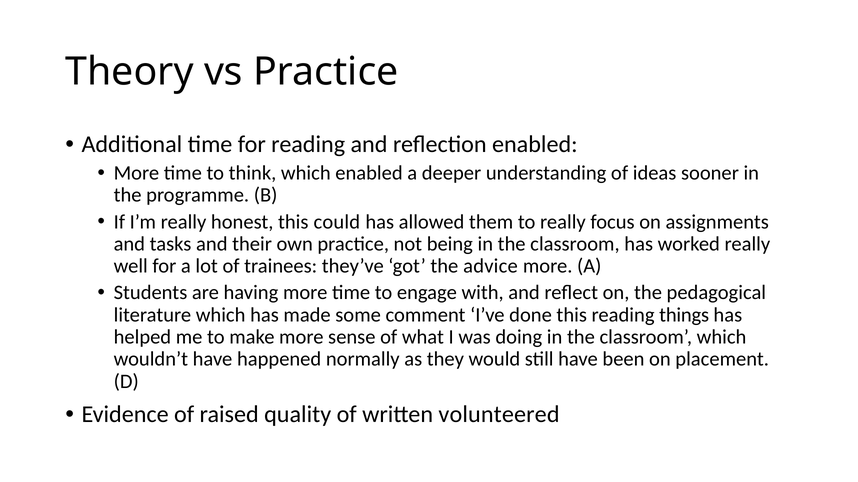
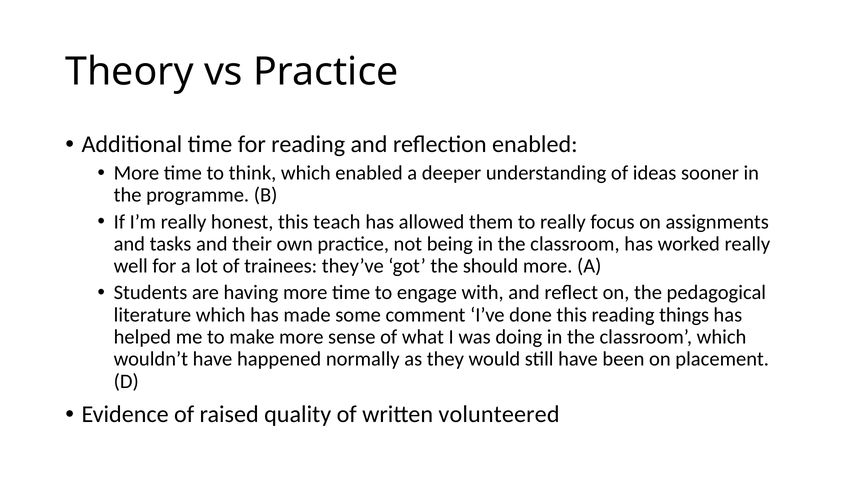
could: could -> teach
advice: advice -> should
